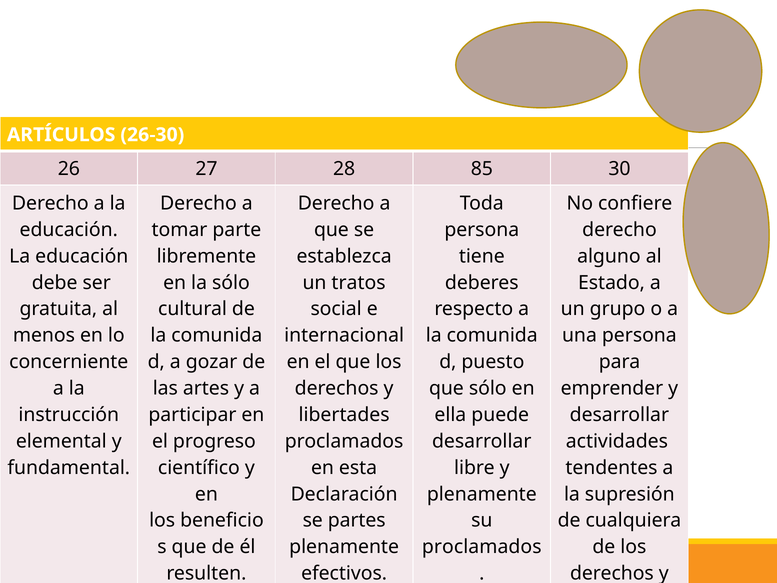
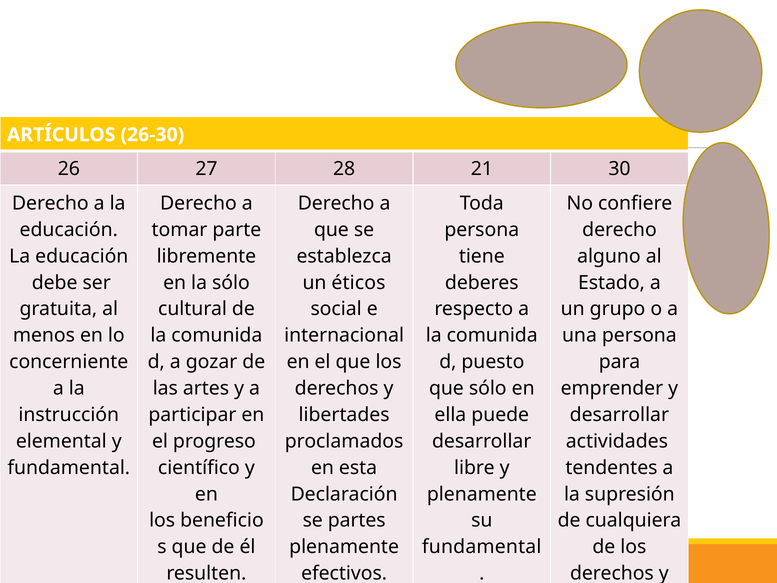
85: 85 -> 21
tratos: tratos -> éticos
proclamados at (482, 547): proclamados -> fundamental
